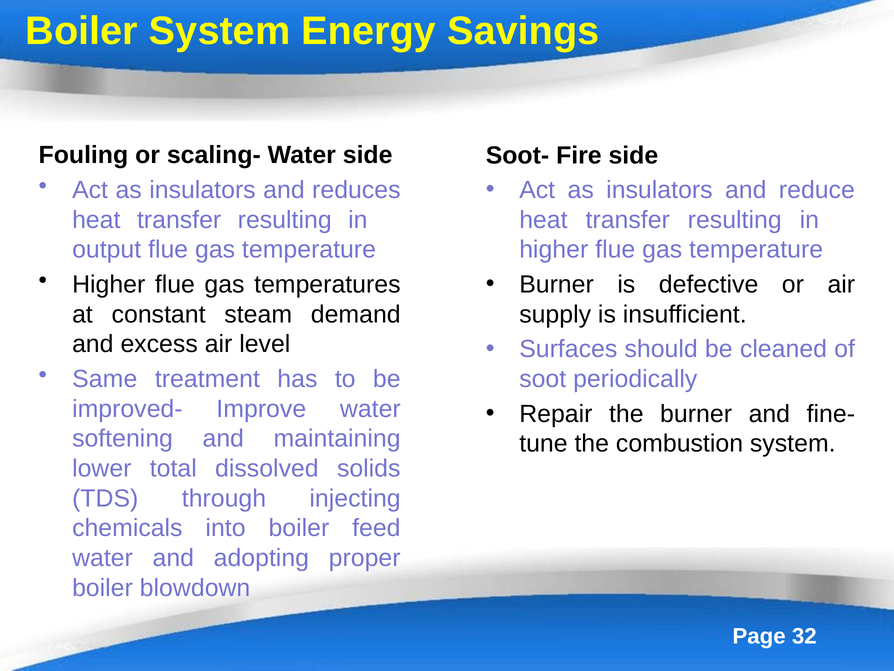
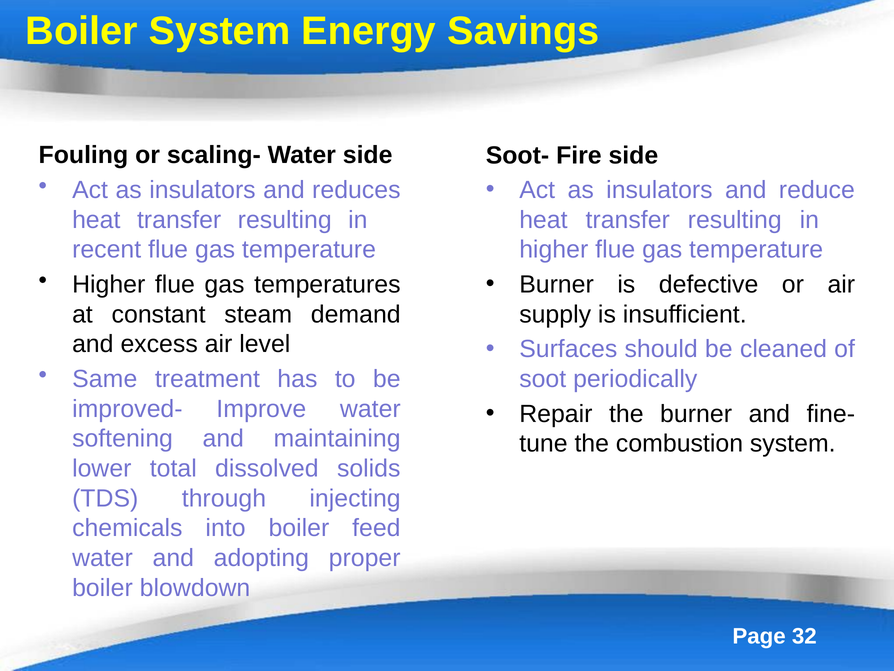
output: output -> recent
